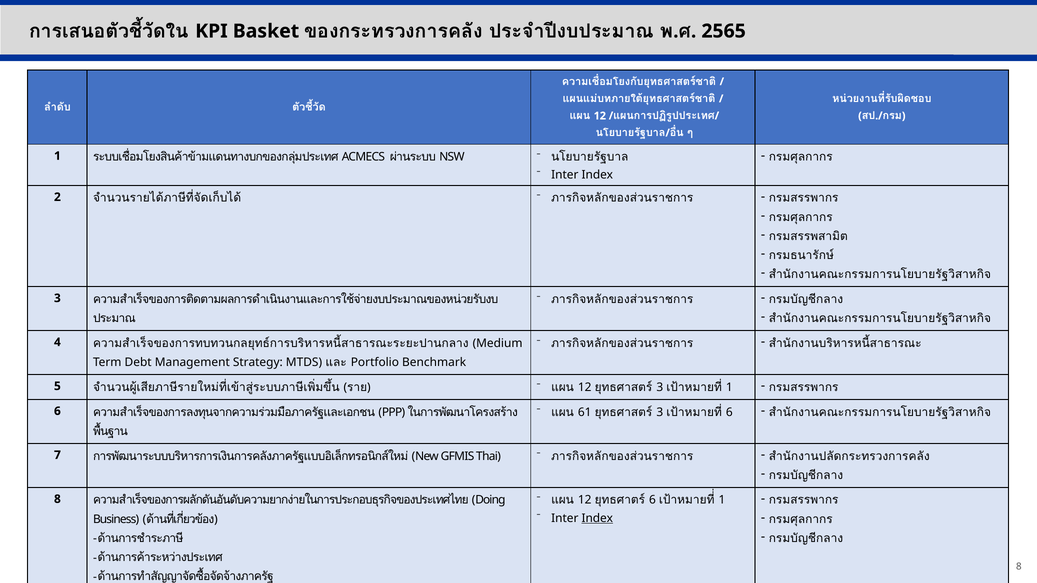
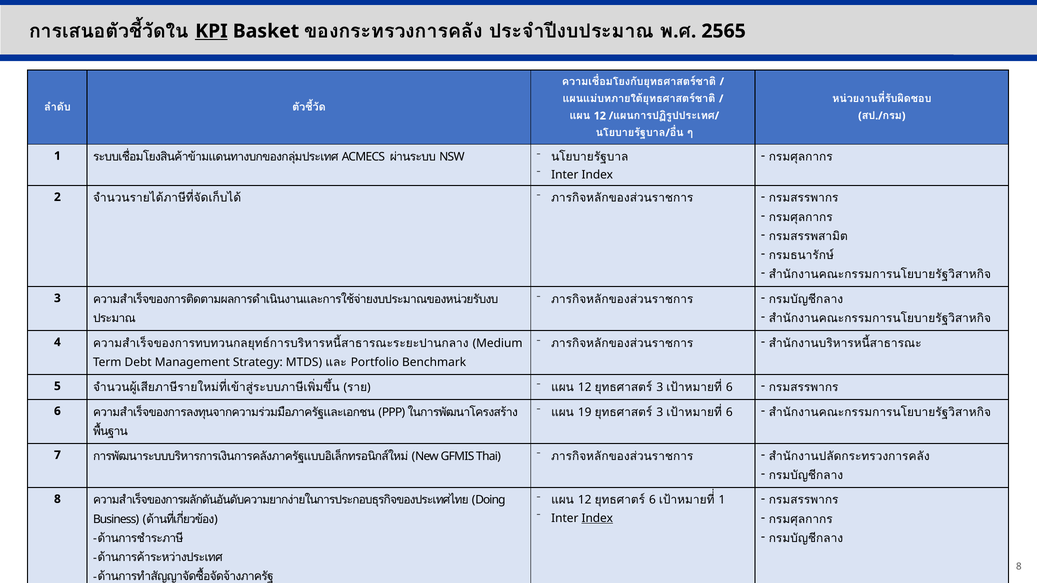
KPI underline: none -> present
1 at (729, 387): 1 -> 6
61: 61 -> 19
